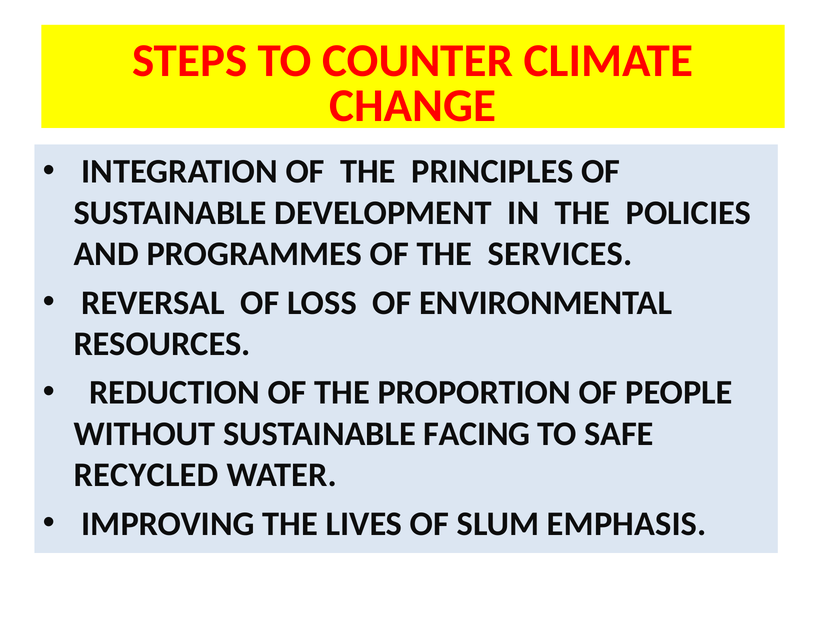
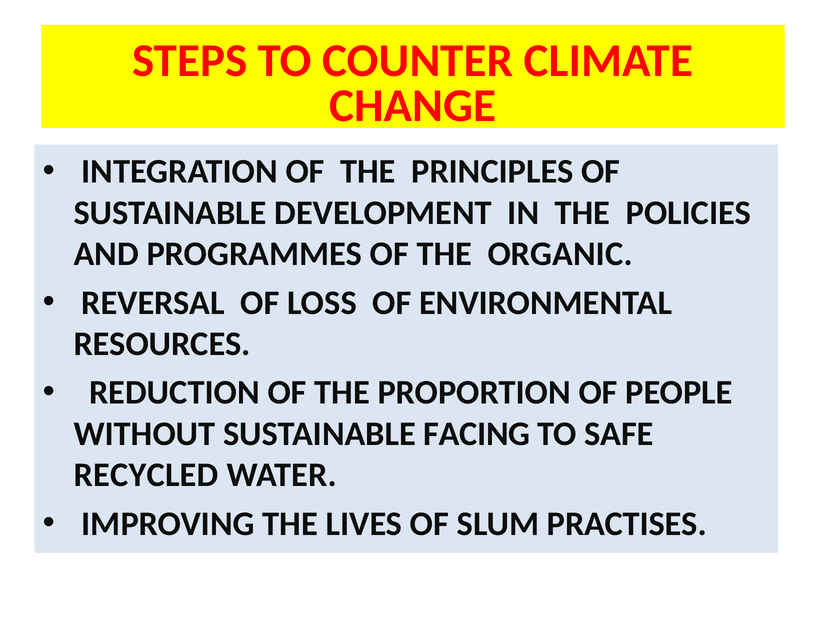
SERVICES: SERVICES -> ORGANIC
EMPHASIS: EMPHASIS -> PRACTISES
